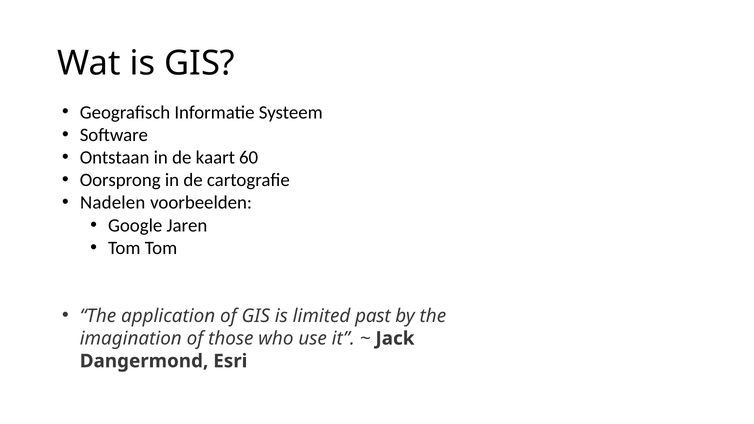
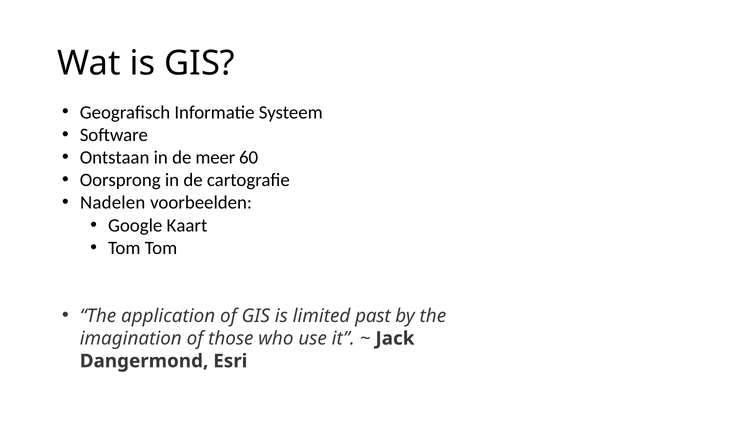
kaart: kaart -> meer
Jaren: Jaren -> Kaart
